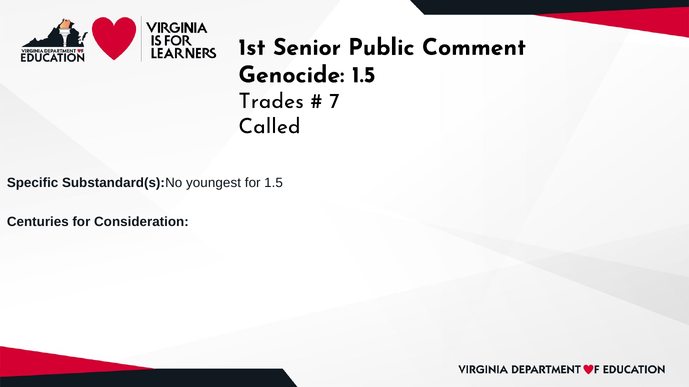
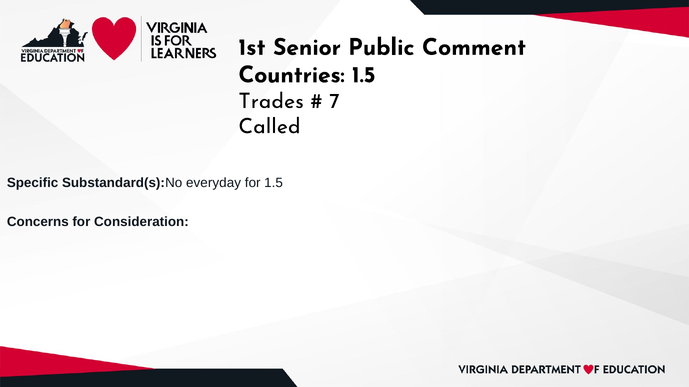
Genocide: Genocide -> Countries
youngest: youngest -> everyday
Centuries: Centuries -> Concerns
